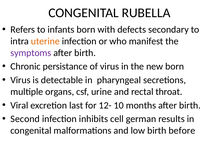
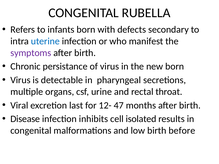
uterine colour: orange -> blue
10: 10 -> 47
Second: Second -> Disease
german: german -> isolated
